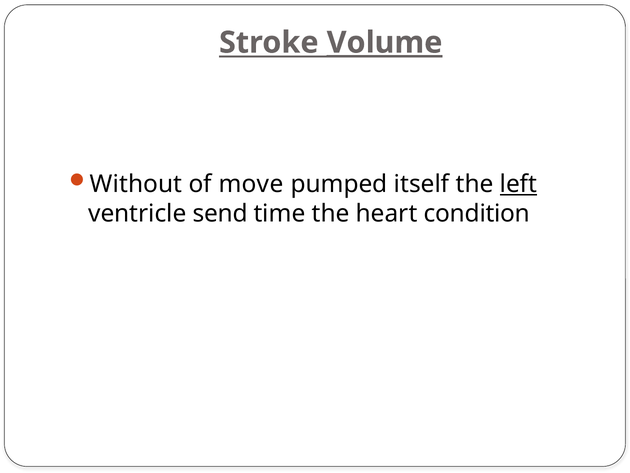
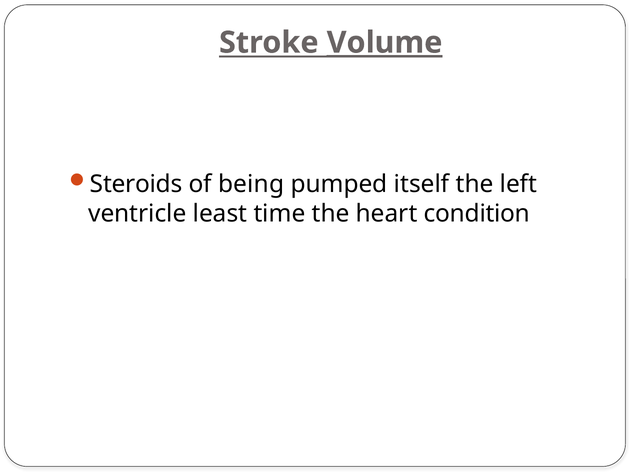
Without: Without -> Steroids
move: move -> being
left underline: present -> none
send: send -> least
